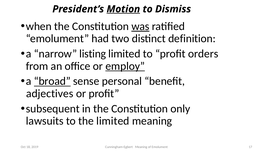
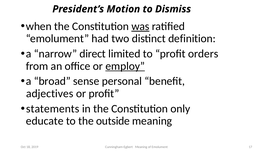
Motion underline: present -> none
listing: listing -> direct
broad underline: present -> none
subsequent: subsequent -> statements
lawsuits: lawsuits -> educate
the limited: limited -> outside
